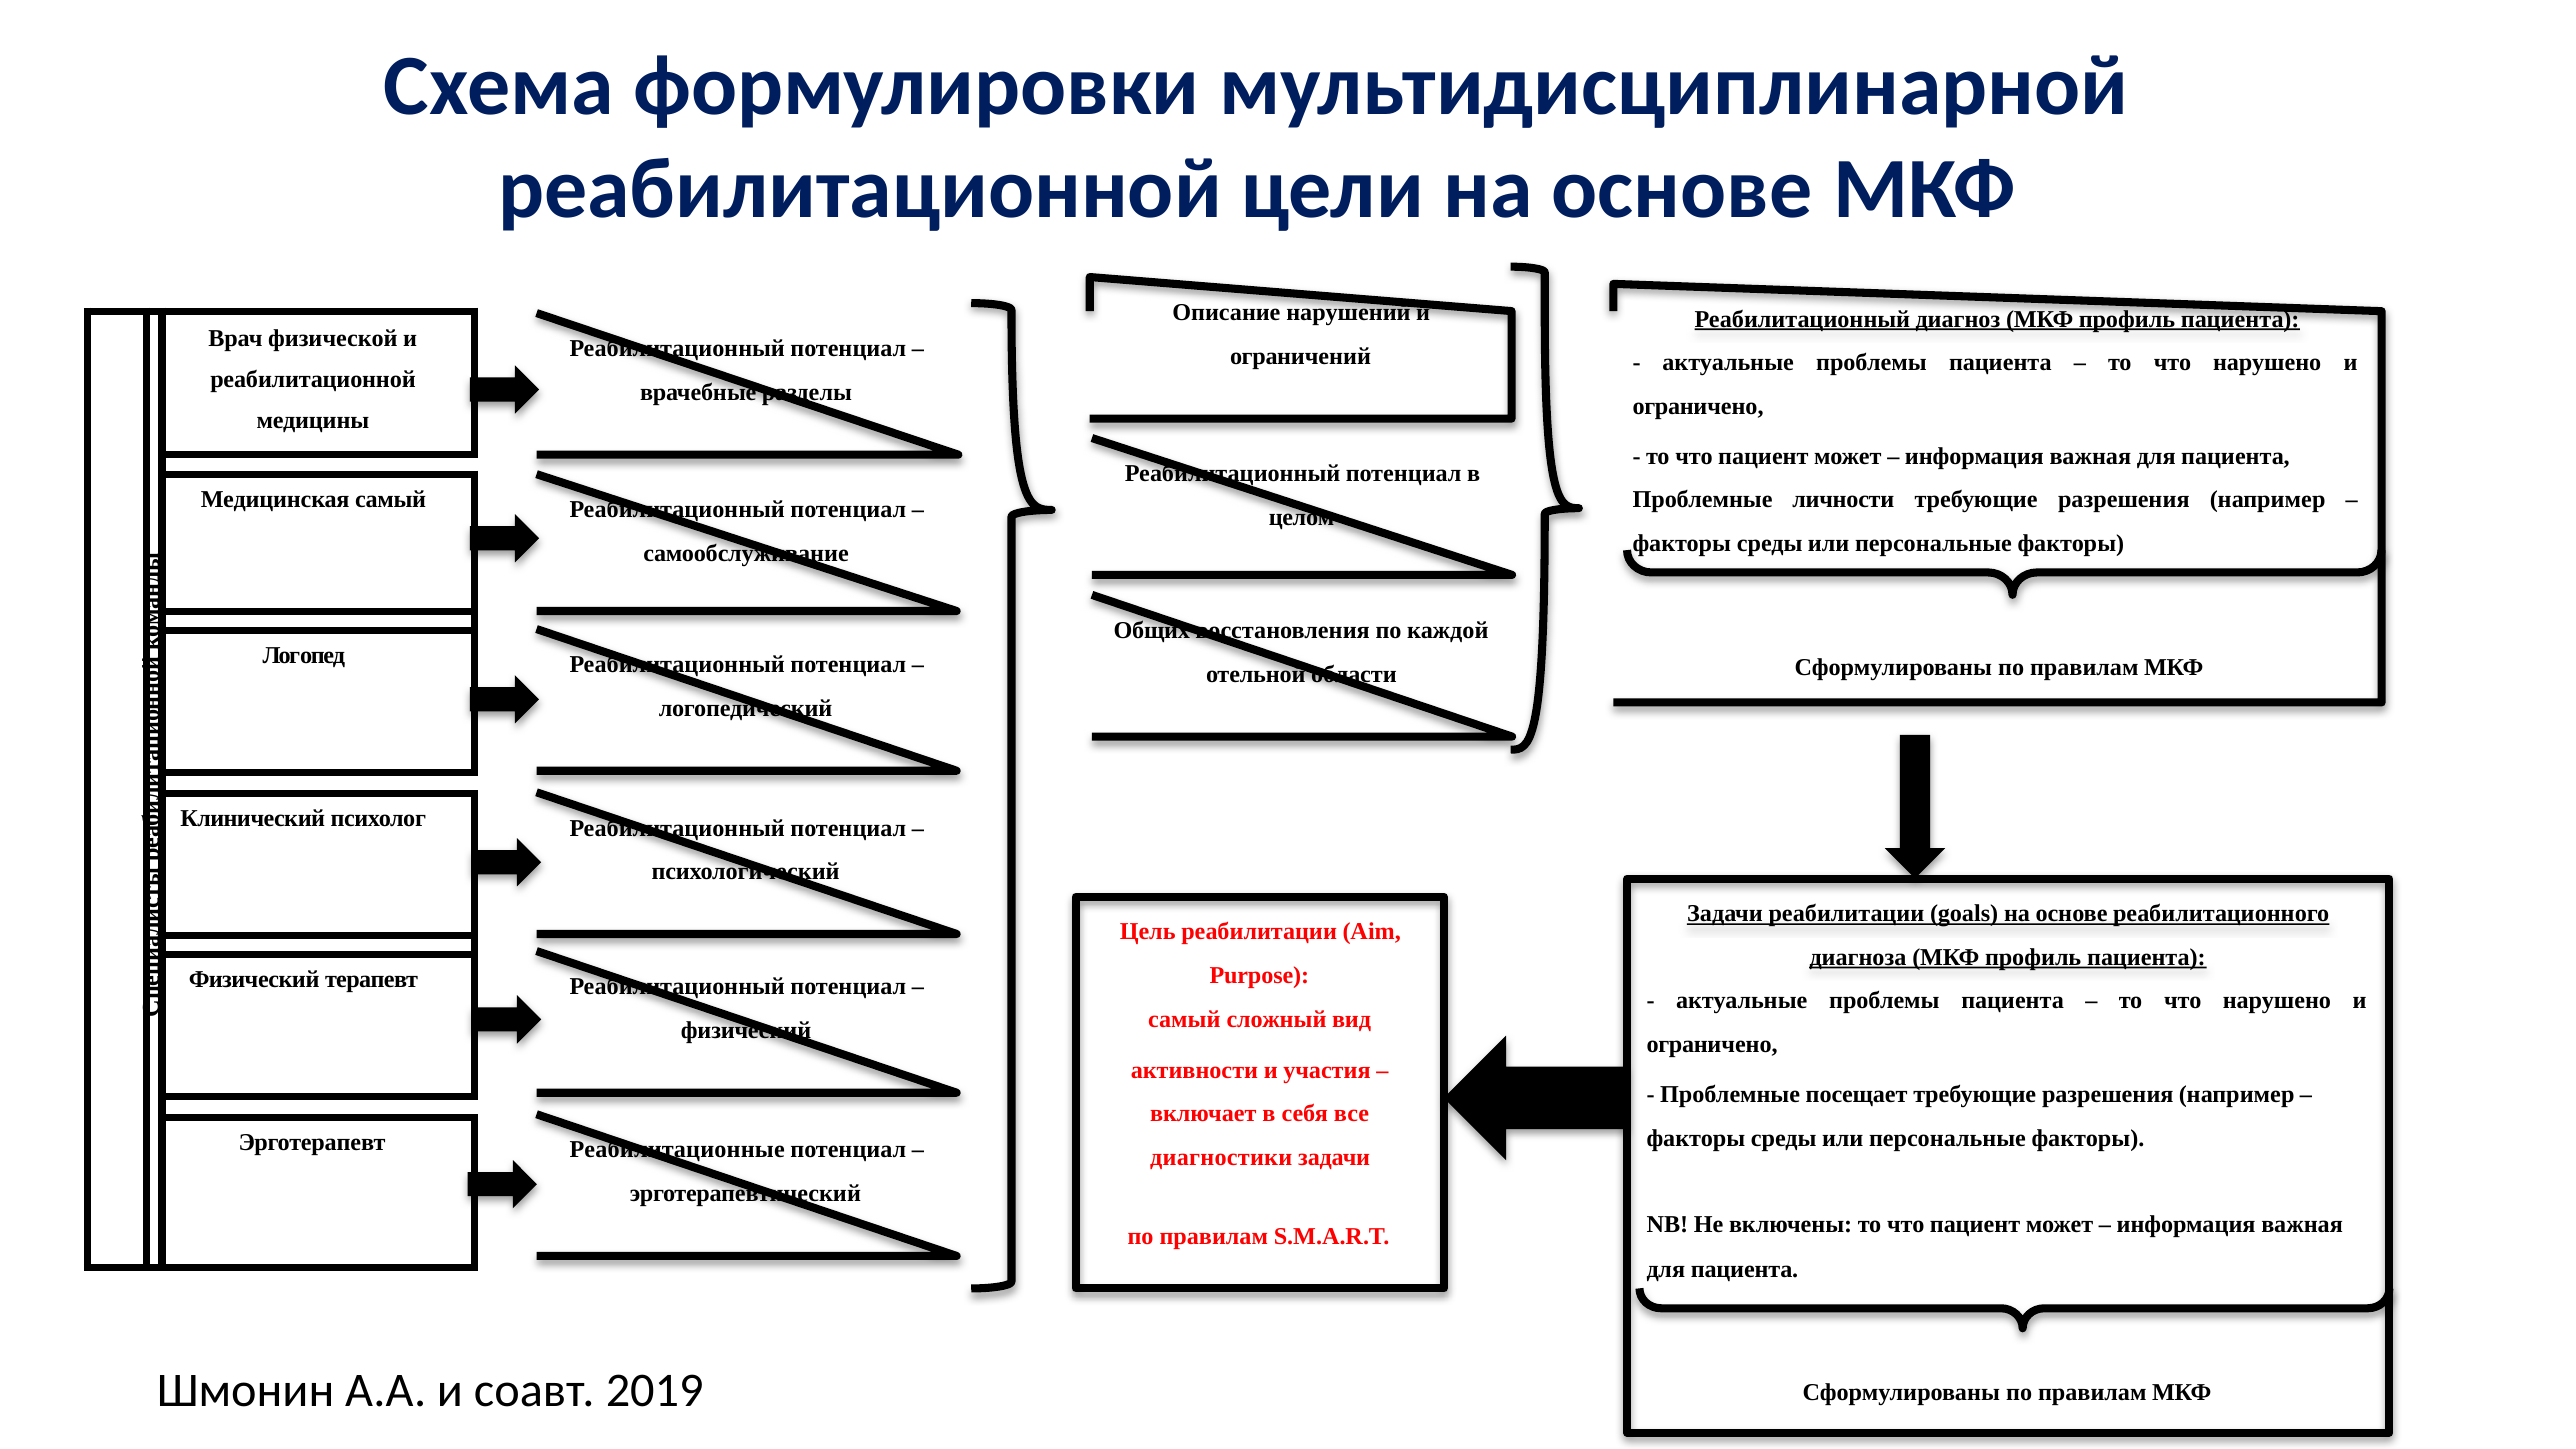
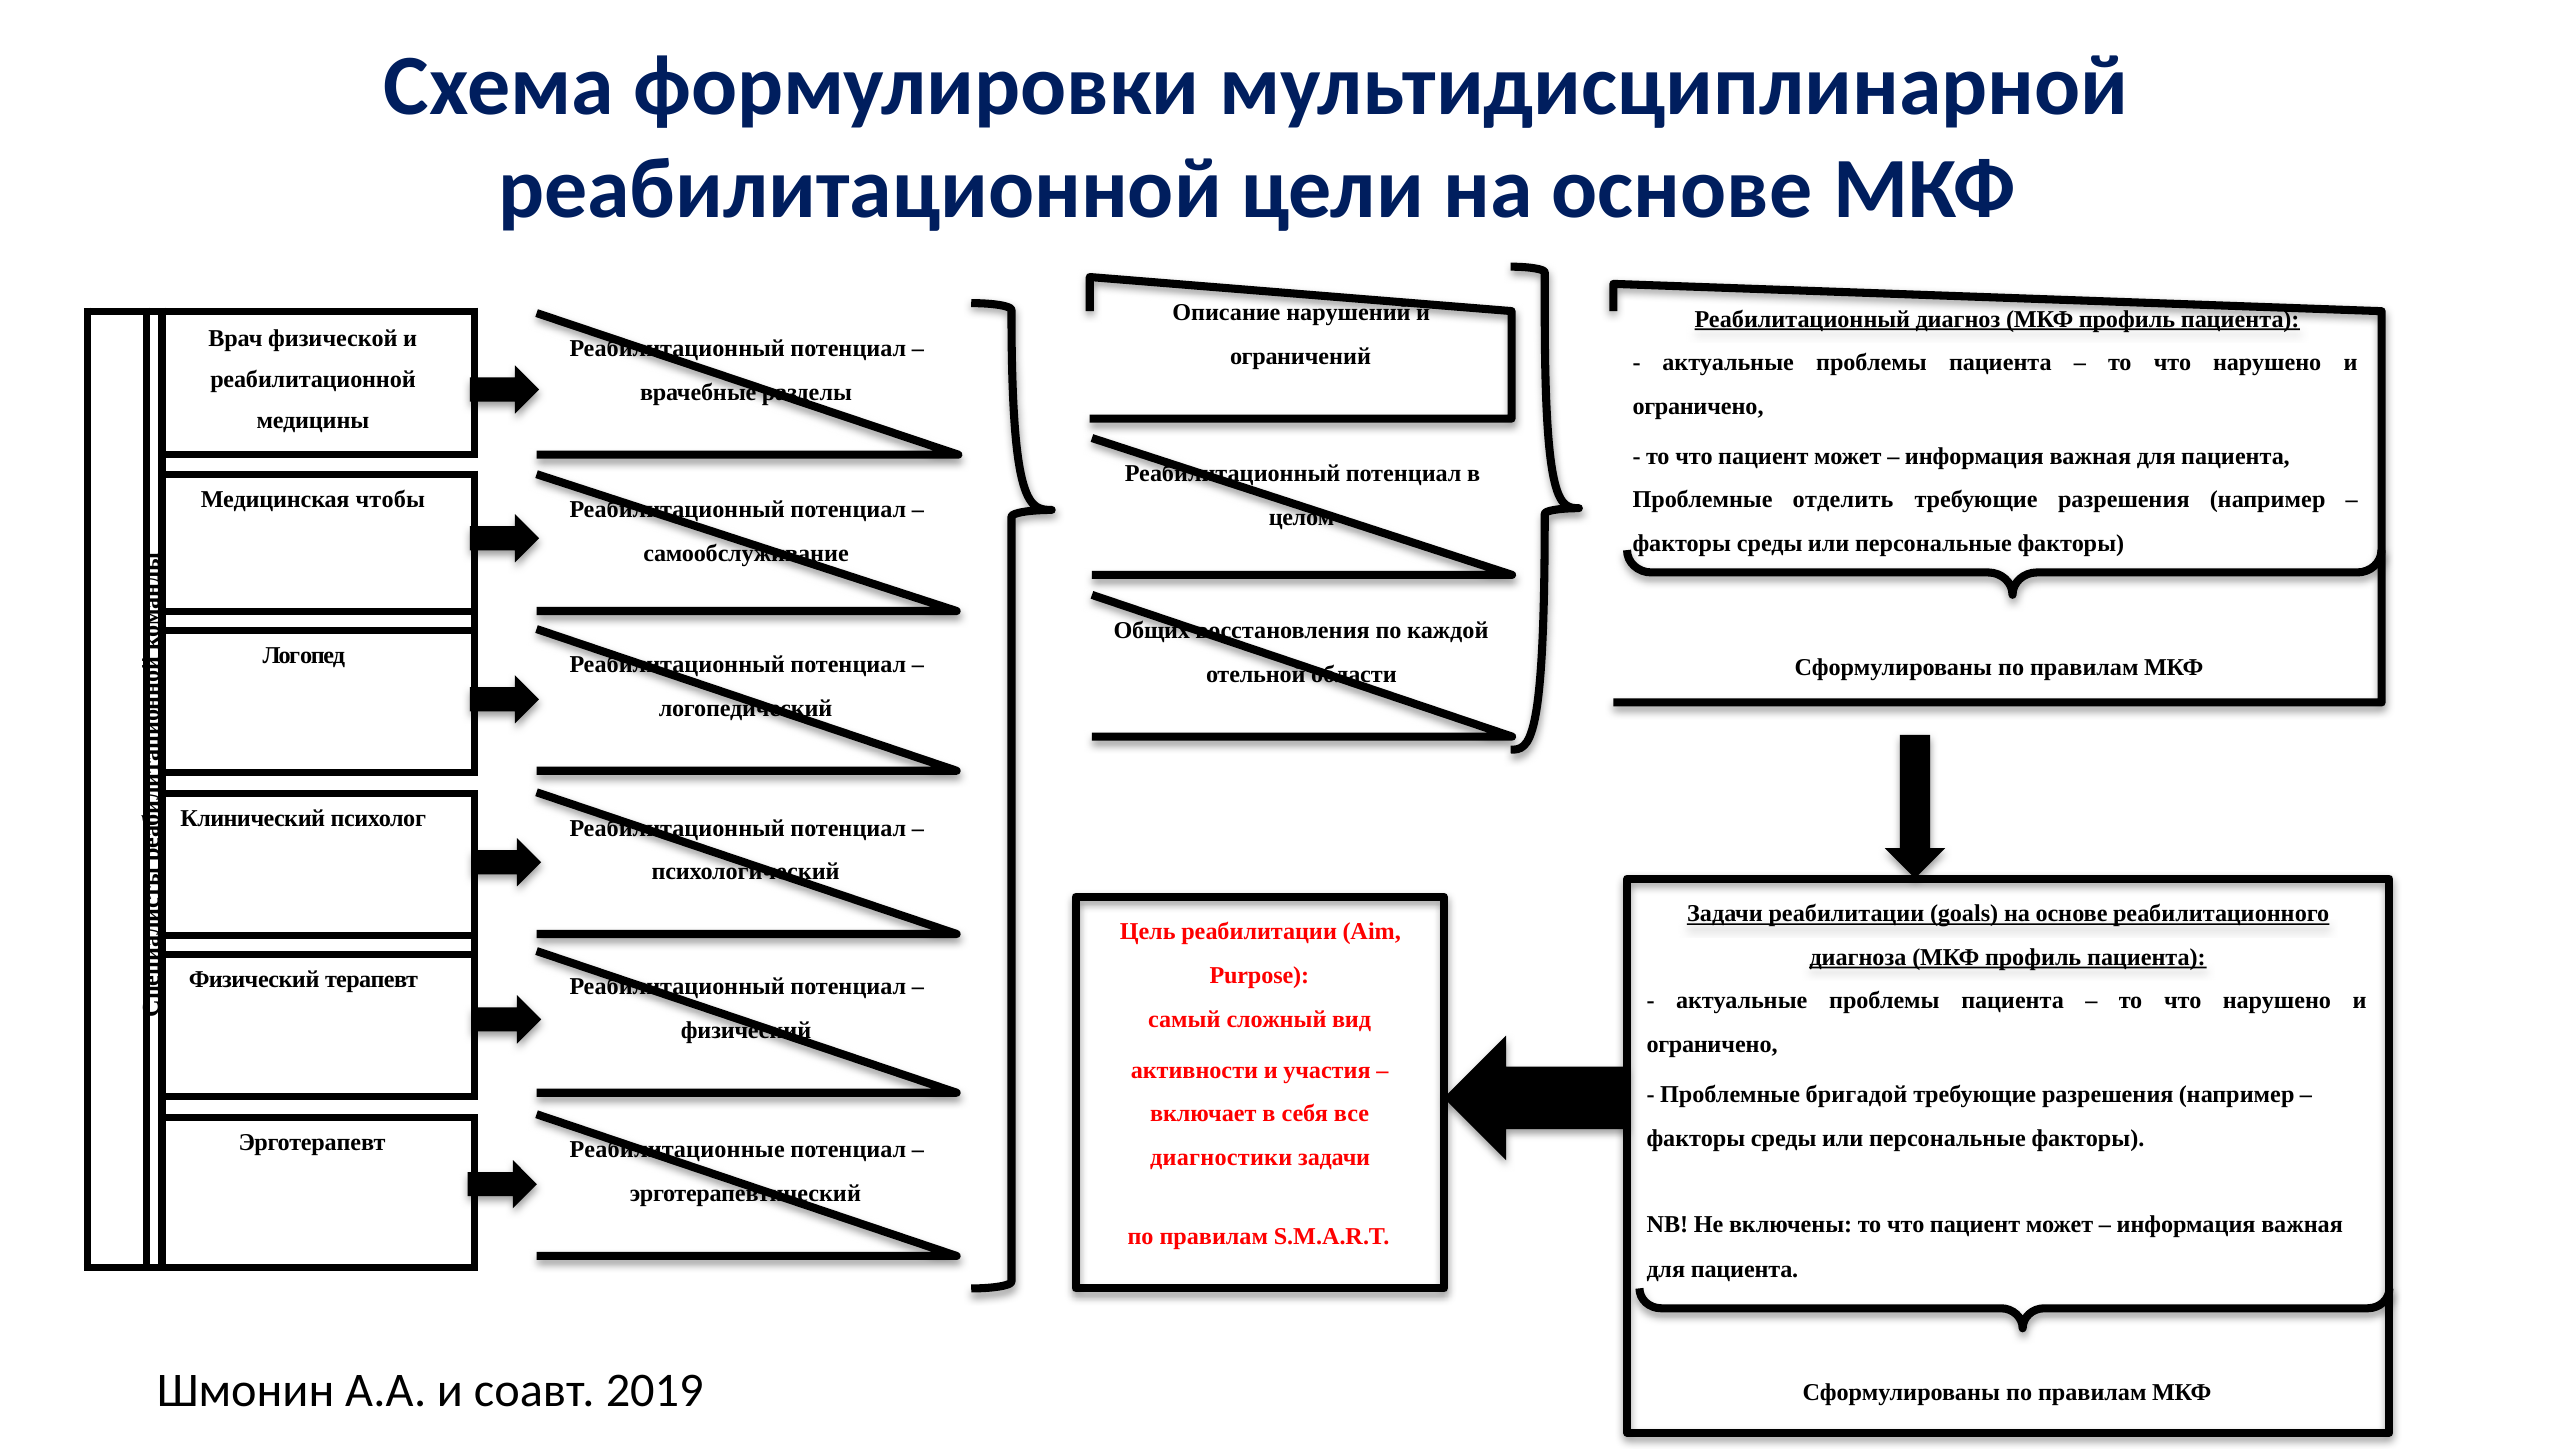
Медицинская самый: самый -> чтобы
личности: личности -> отделить
посещает: посещает -> бригадой
